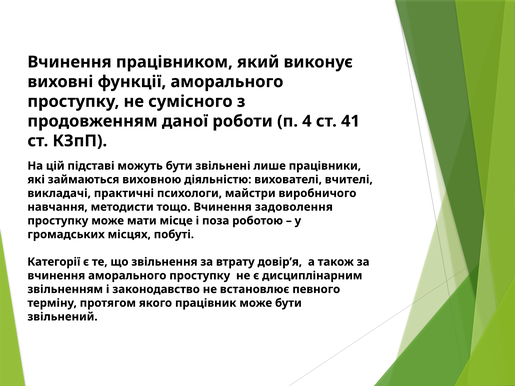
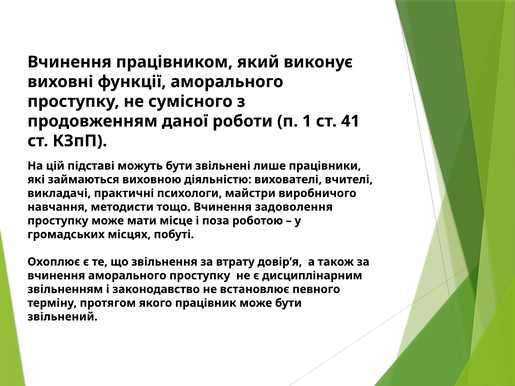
4: 4 -> 1
Категорії: Категорії -> Охоплює
